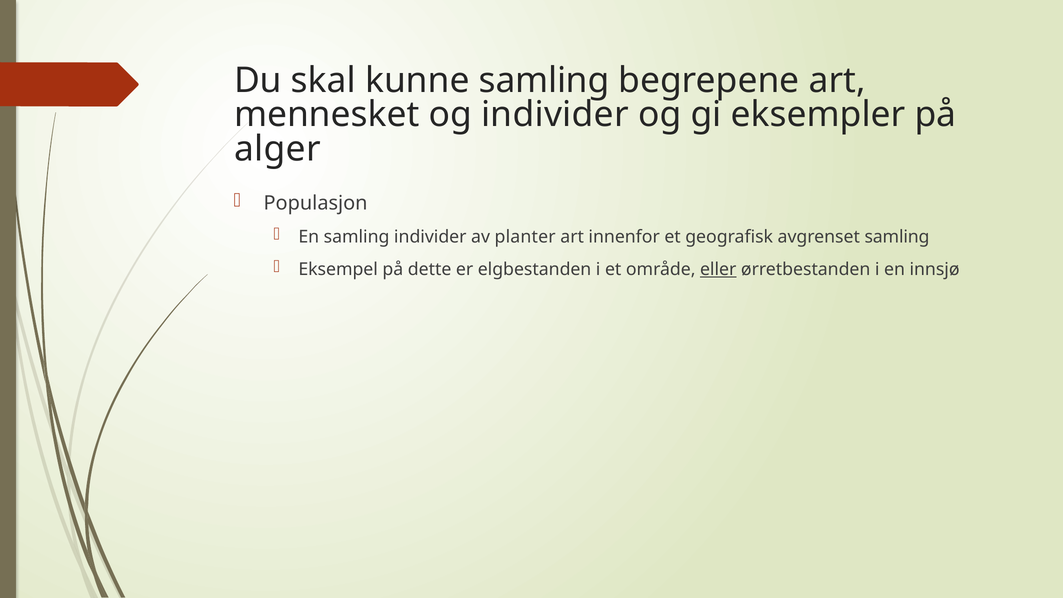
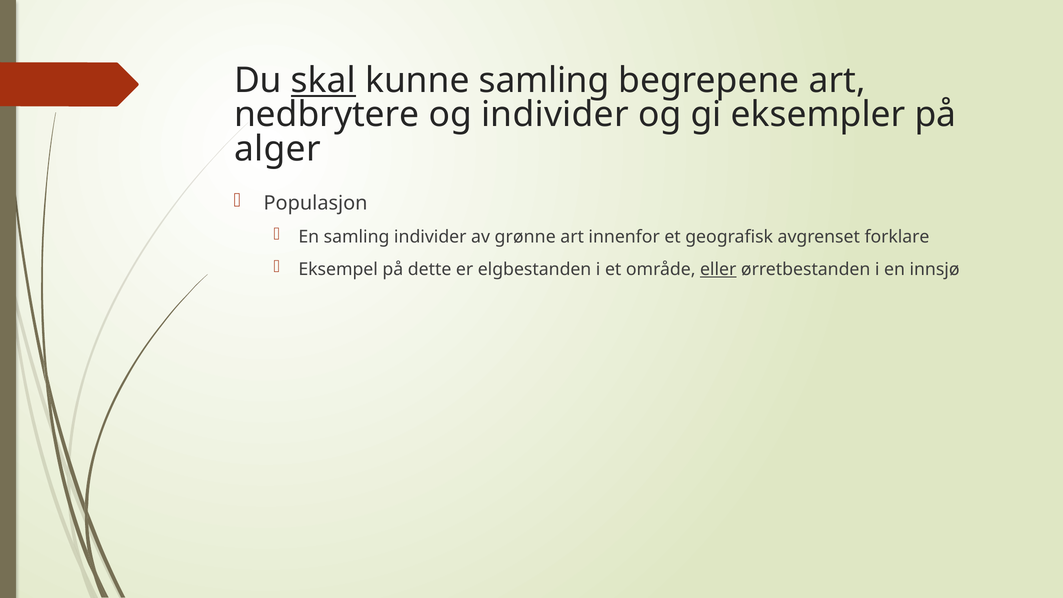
skal underline: none -> present
mennesket: mennesket -> nedbrytere
planter: planter -> grønne
avgrenset samling: samling -> forklare
